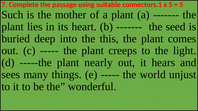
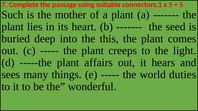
nearly: nearly -> affairs
unjust: unjust -> duties
